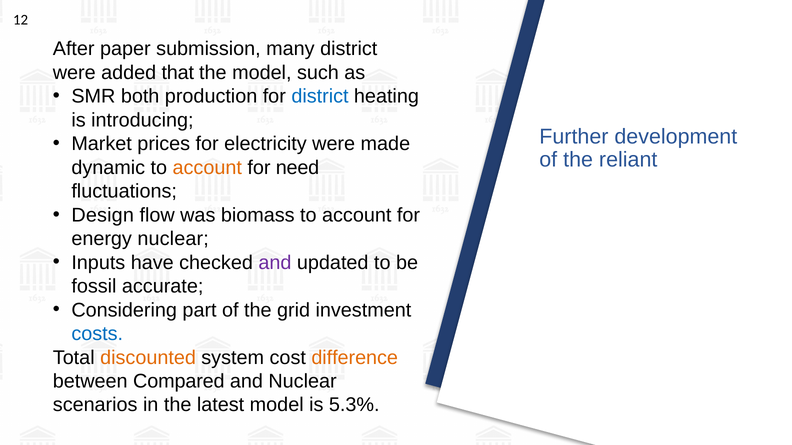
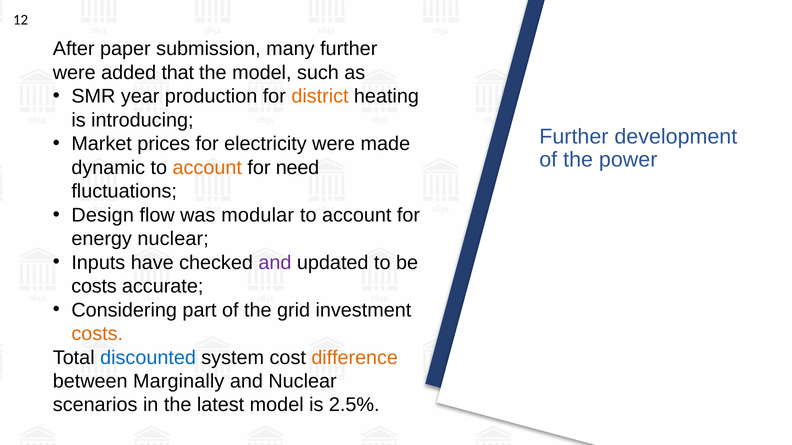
many district: district -> further
both: both -> year
district at (320, 97) colour: blue -> orange
reliant: reliant -> power
biomass: biomass -> modular
fossil at (94, 287): fossil -> costs
costs at (97, 334) colour: blue -> orange
discounted colour: orange -> blue
Compared: Compared -> Marginally
5.3%: 5.3% -> 2.5%
